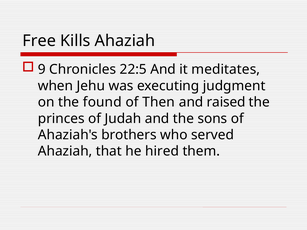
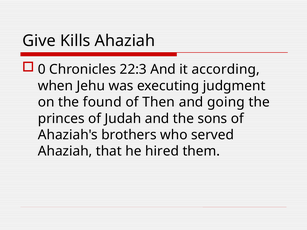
Free: Free -> Give
9: 9 -> 0
22:5: 22:5 -> 22:3
meditates: meditates -> according
raised: raised -> going
